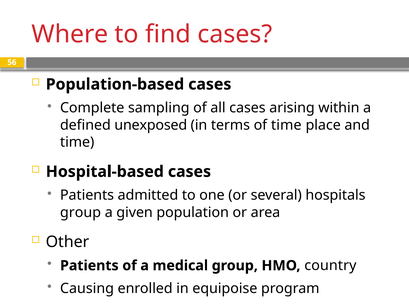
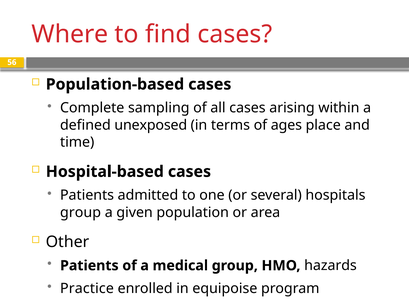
of time: time -> ages
country: country -> hazards
Causing: Causing -> Practice
